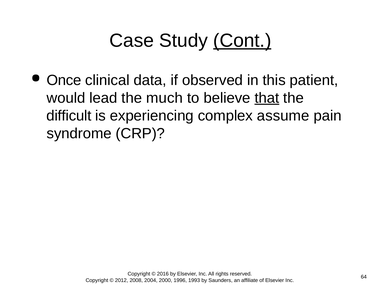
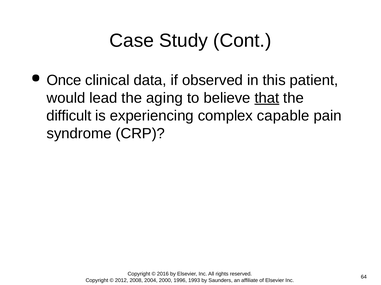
Cont underline: present -> none
much: much -> aging
assume: assume -> capable
